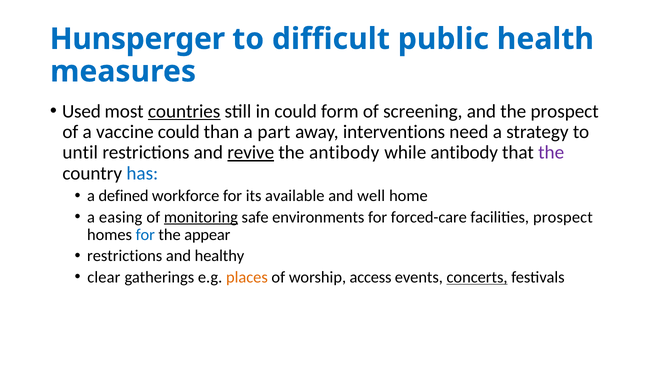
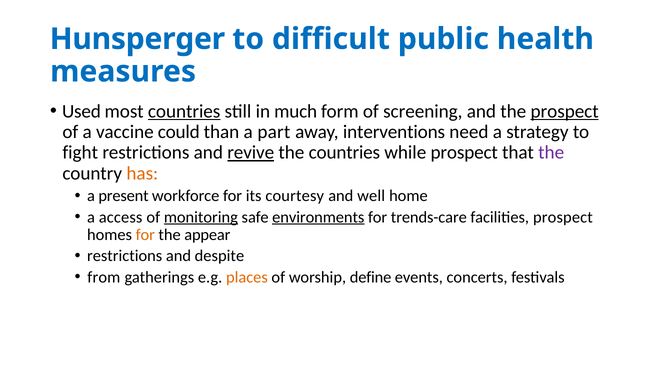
in could: could -> much
prospect at (565, 111) underline: none -> present
until: until -> fight
the antibody: antibody -> countries
while antibody: antibody -> prospect
has colour: blue -> orange
defined: defined -> present
available: available -> courtesy
easing: easing -> access
environments underline: none -> present
forced-care: forced-care -> trends-care
for at (145, 235) colour: blue -> orange
healthy: healthy -> despite
clear: clear -> from
access: access -> define
concerts underline: present -> none
